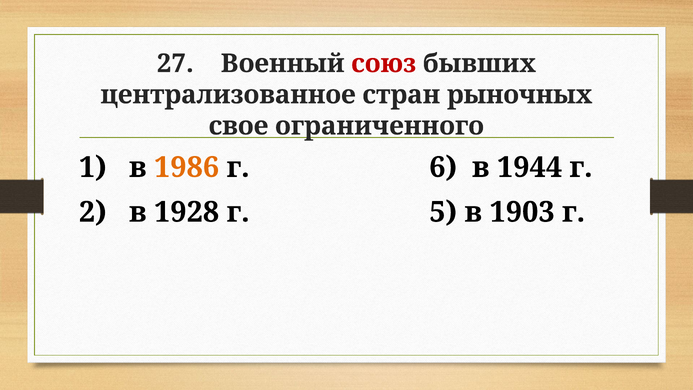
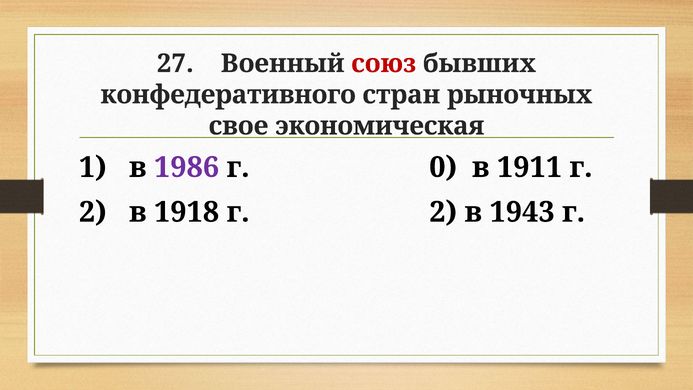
централизованное: централизованное -> конфедеративного
ограниченного: ограниченного -> экономическая
1986 colour: orange -> purple
6: 6 -> 0
1944: 1944 -> 1911
1928: 1928 -> 1918
5 at (443, 212): 5 -> 2
1903: 1903 -> 1943
